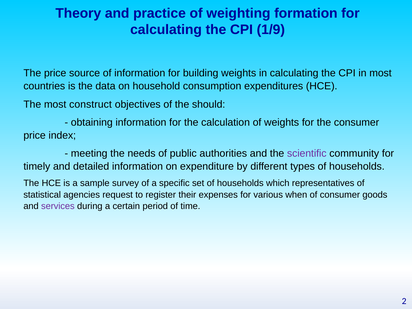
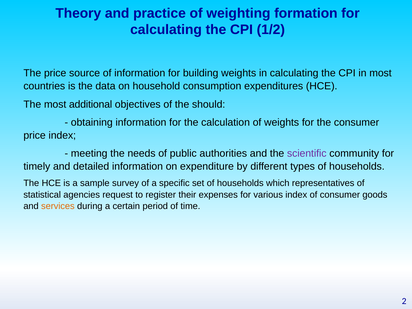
1/9: 1/9 -> 1/2
construct: construct -> additional
various when: when -> index
services colour: purple -> orange
